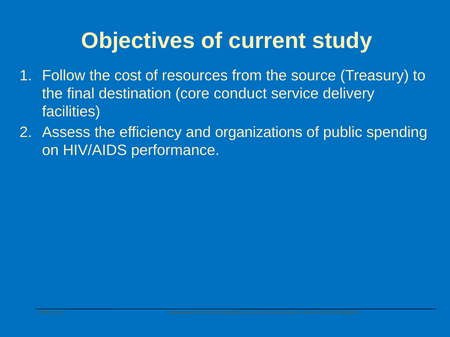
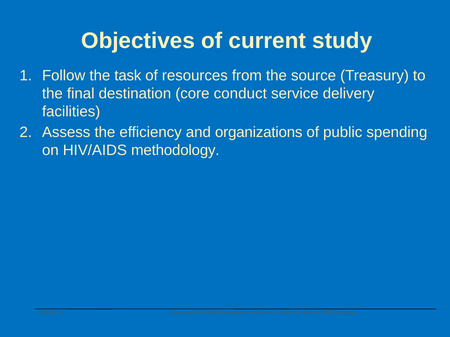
cost: cost -> task
performance: performance -> methodology
